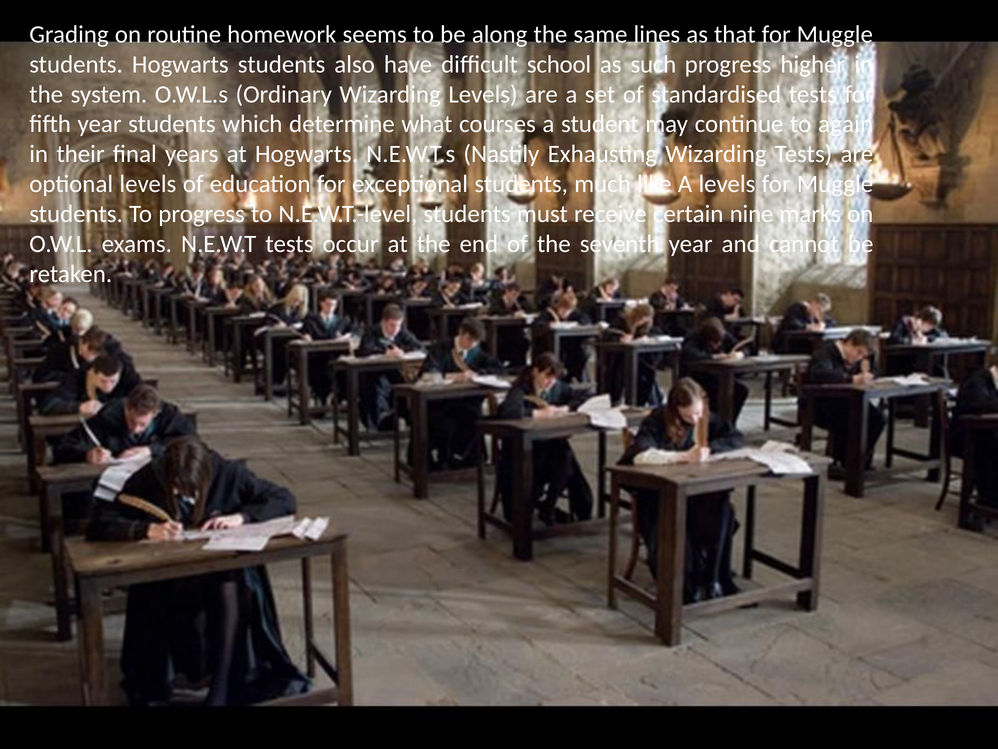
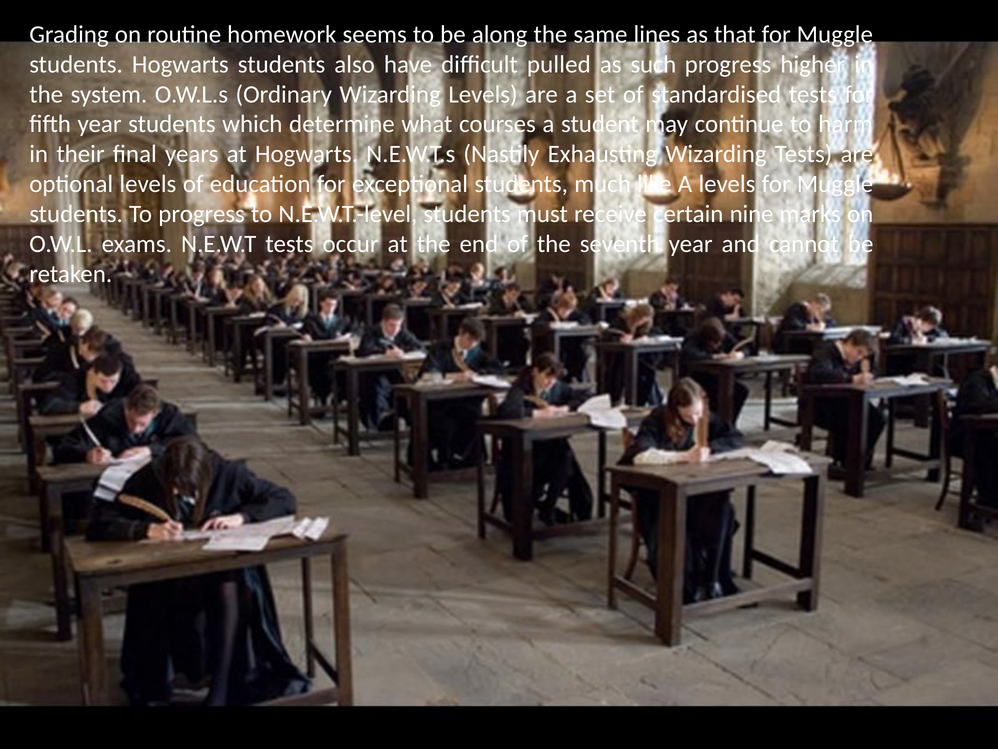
school: school -> pulled
again: again -> harm
